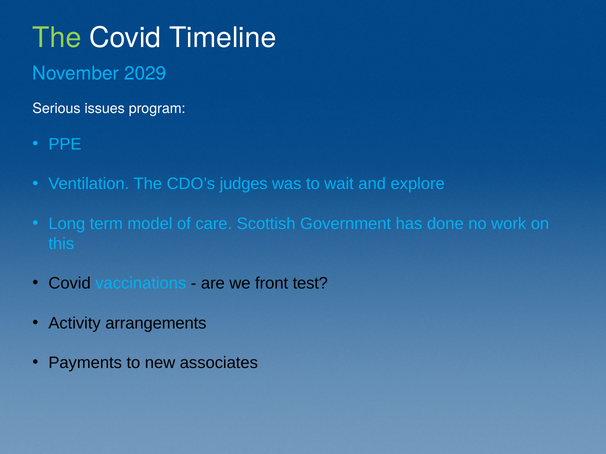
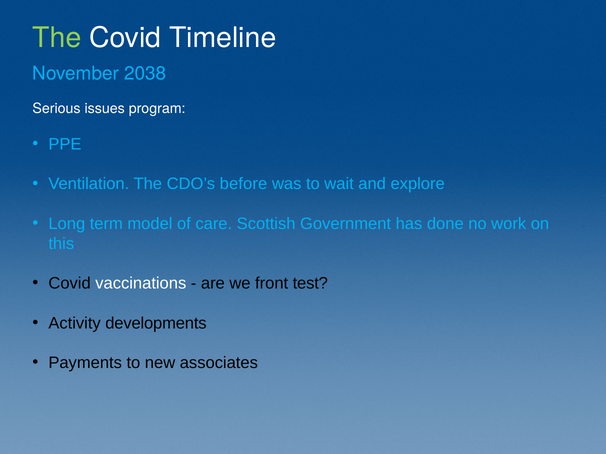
2029: 2029 -> 2038
judges: judges -> before
vaccinations colour: light blue -> white
arrangements: arrangements -> developments
